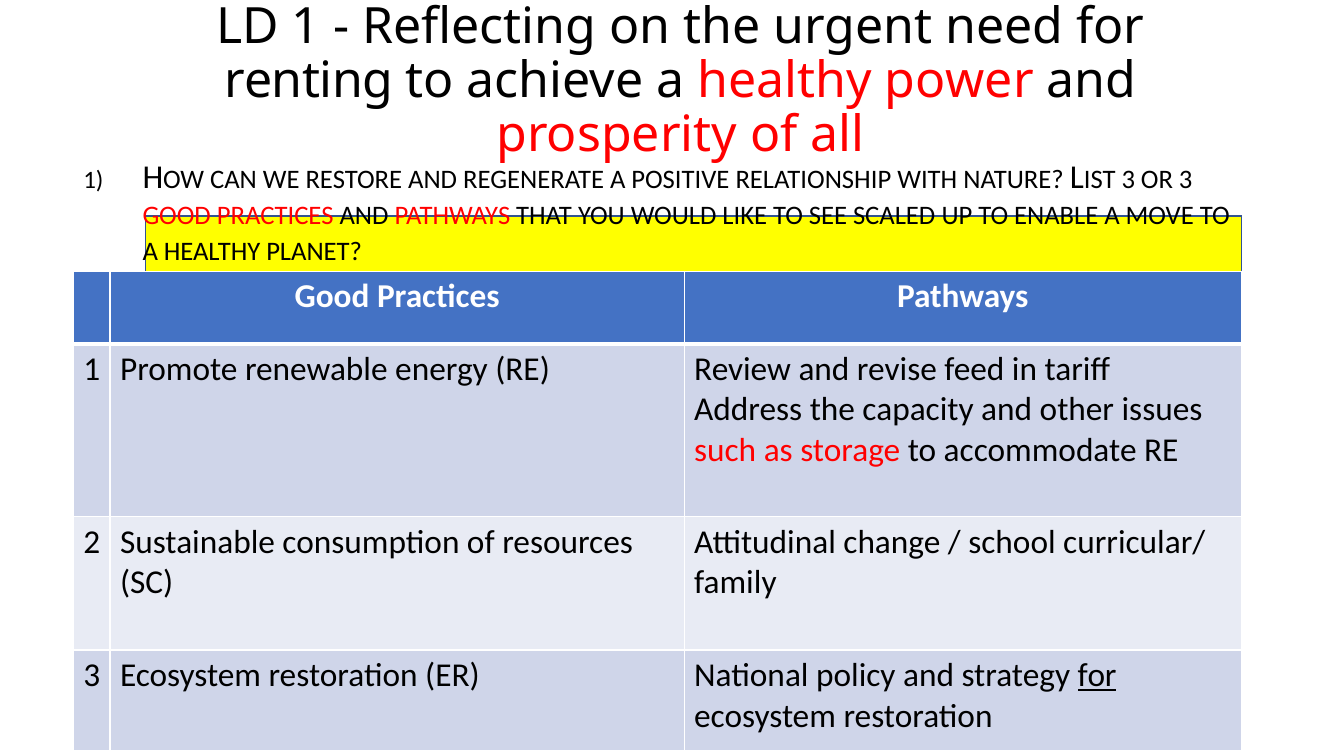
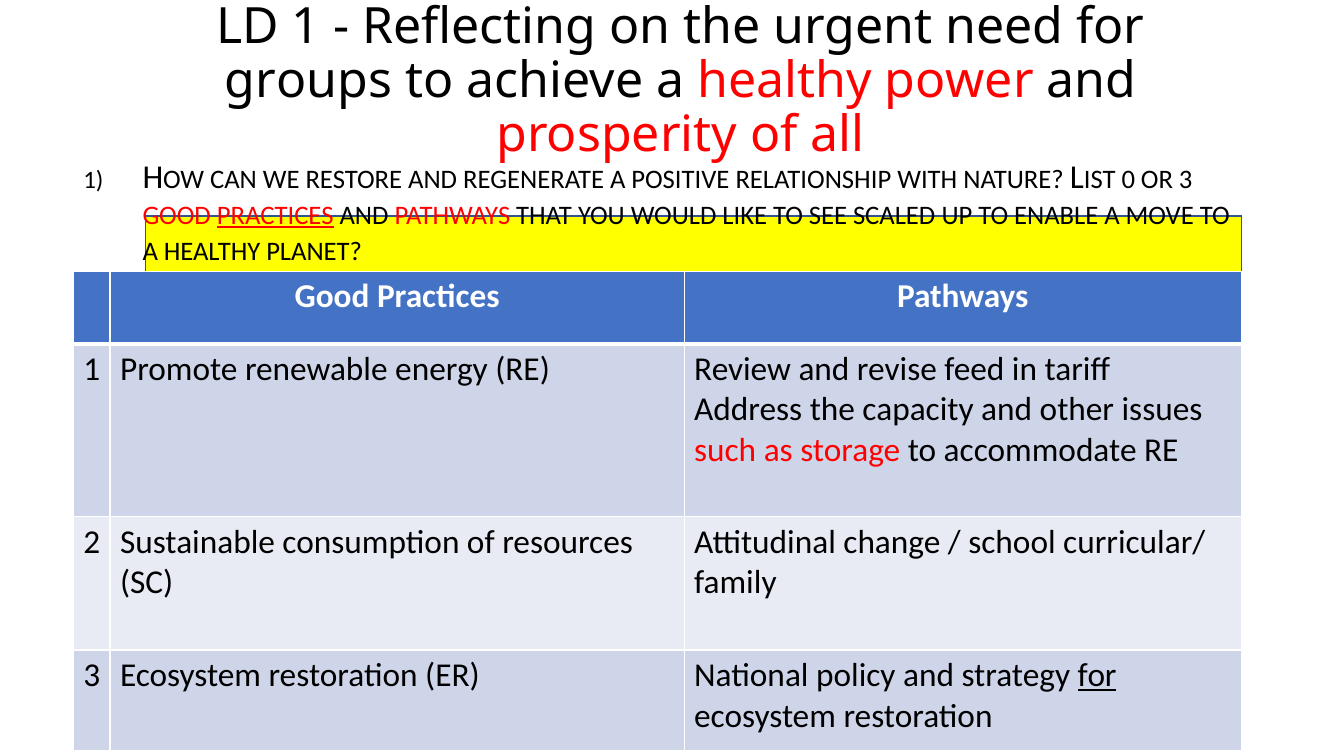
renting: renting -> groups
3 at (1128, 179): 3 -> 0
PRACTICES at (275, 215) underline: none -> present
